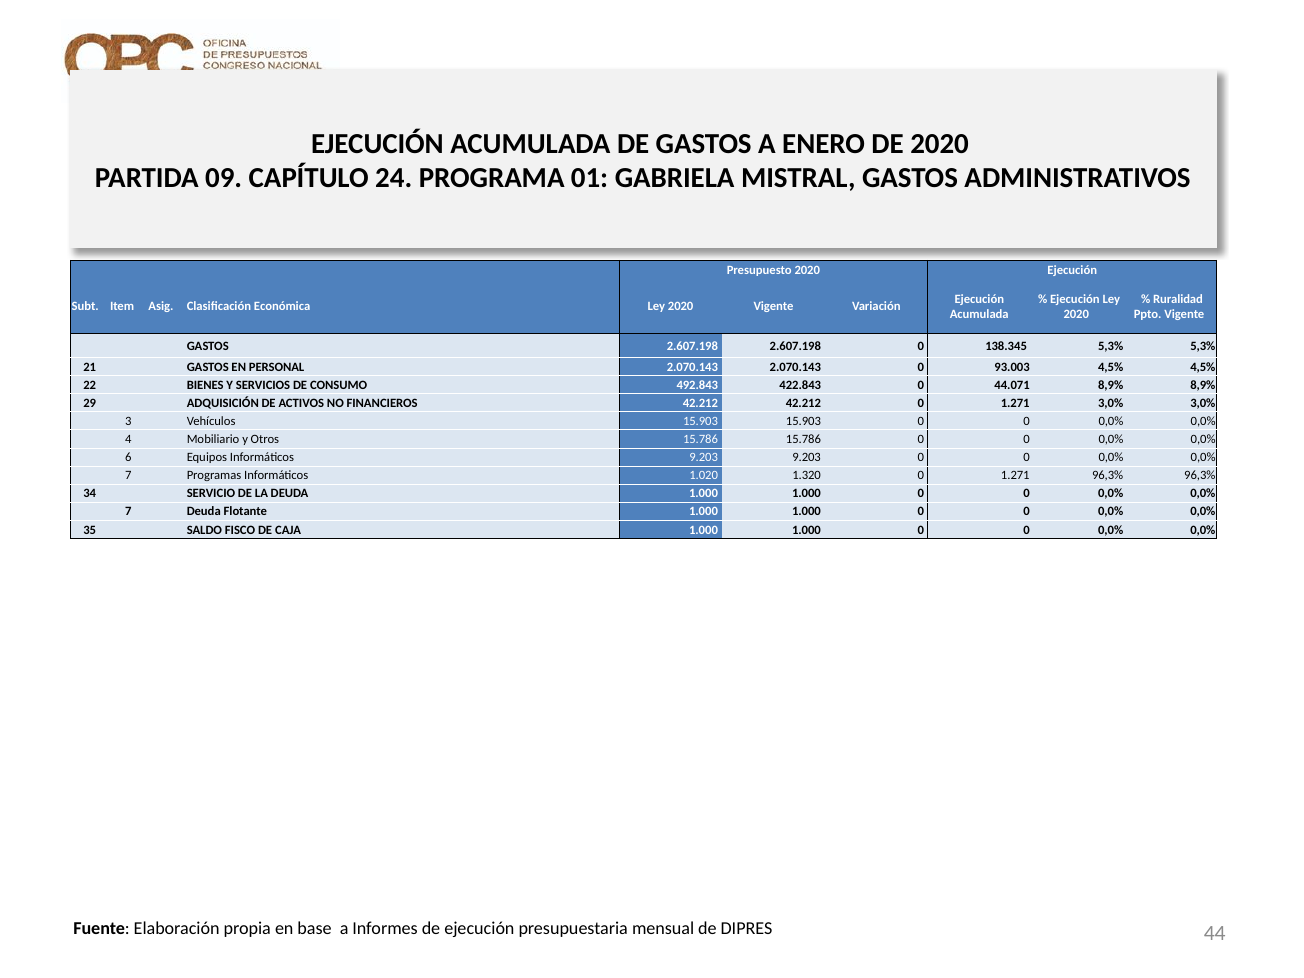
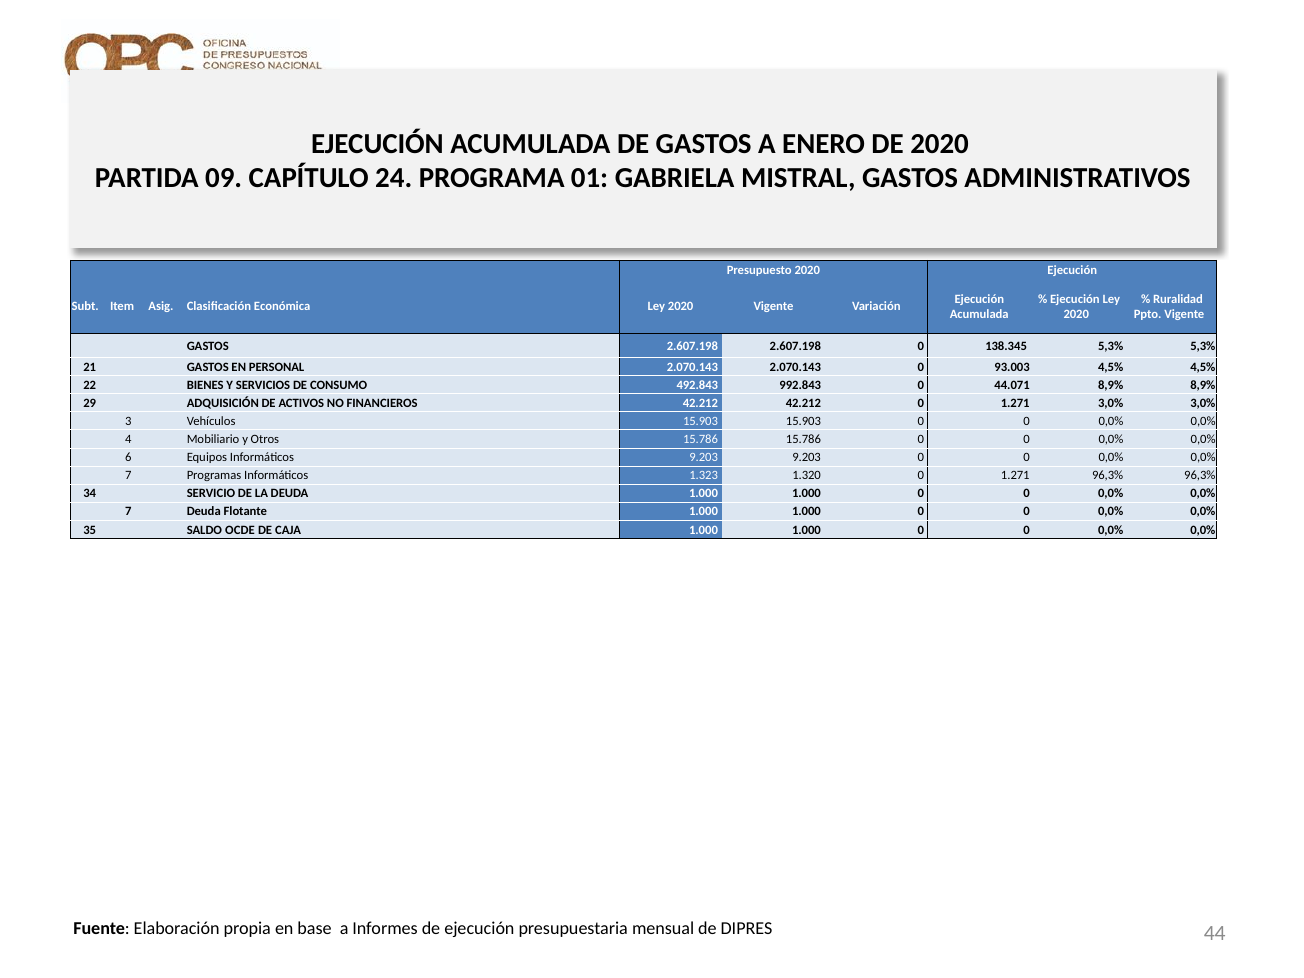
422.843: 422.843 -> 992.843
1.020: 1.020 -> 1.323
FISCO: FISCO -> OCDE
